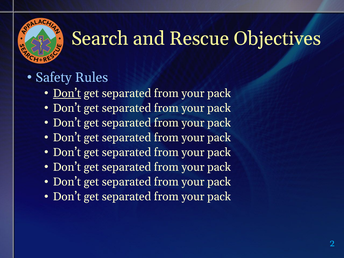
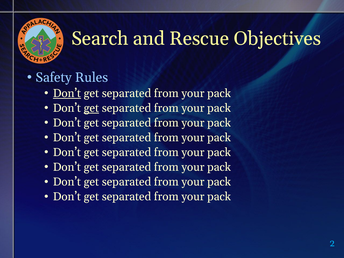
get at (91, 108) underline: none -> present
